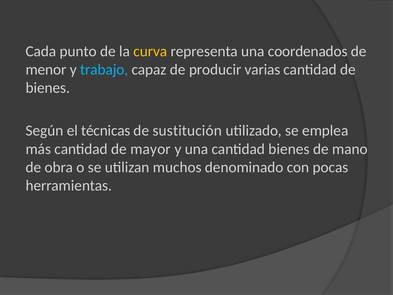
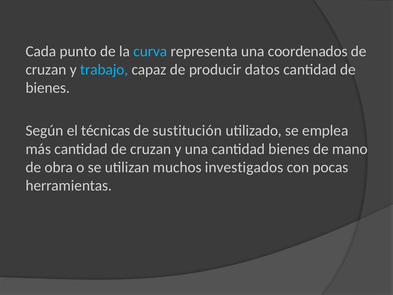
curva colour: yellow -> light blue
menor at (46, 70): menor -> cruzan
varias: varias -> datos
cantidad de mayor: mayor -> cruzan
denominado: denominado -> investigados
